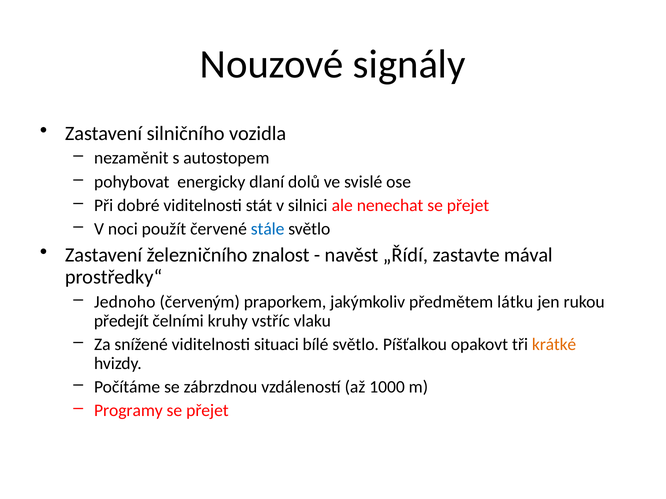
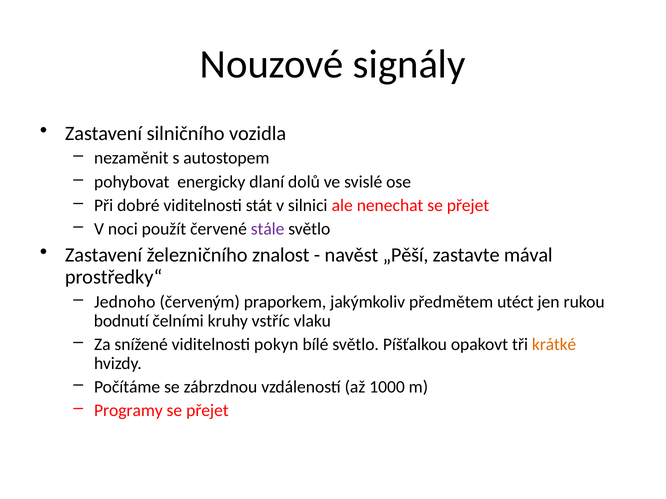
stále colour: blue -> purple
„Řídí: „Řídí -> „Pěší
látku: látku -> utéct
předejít: předejít -> bodnutí
situaci: situaci -> pokyn
